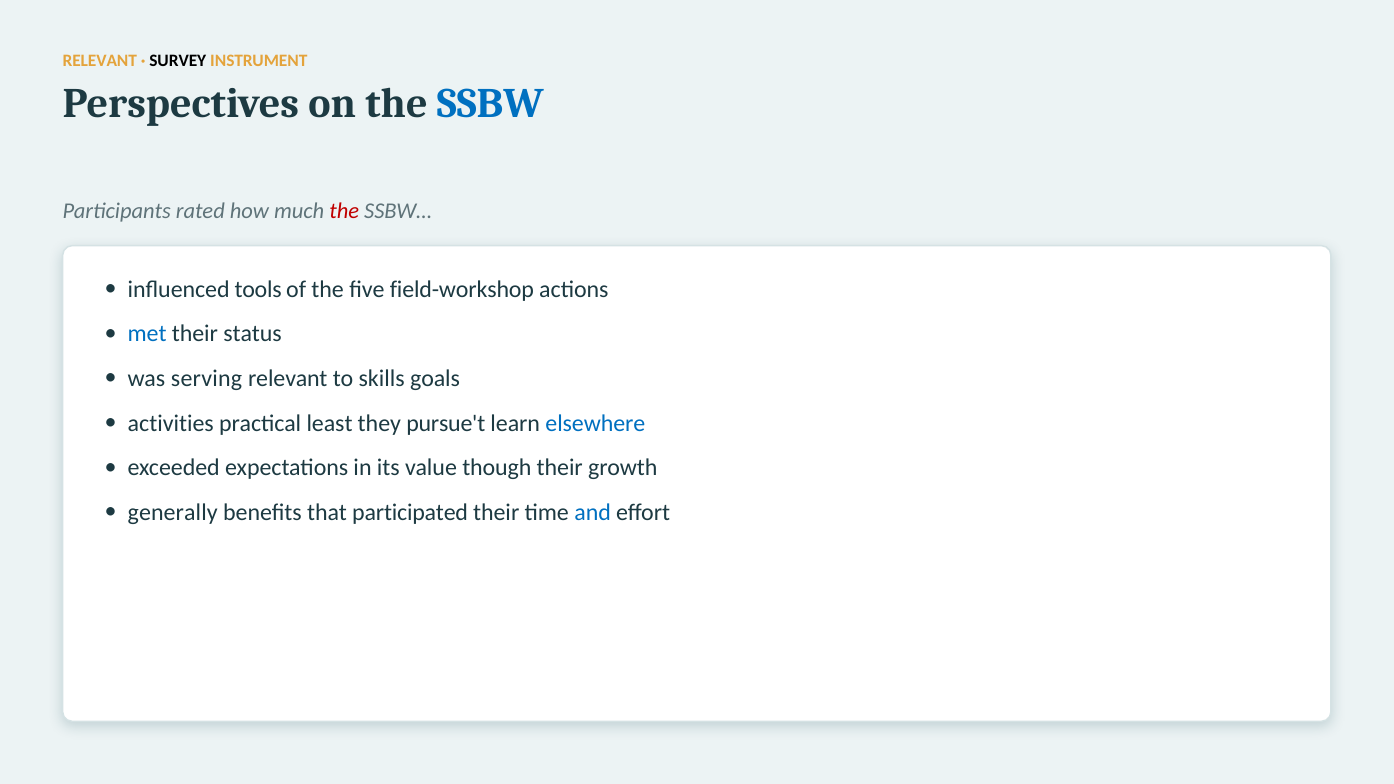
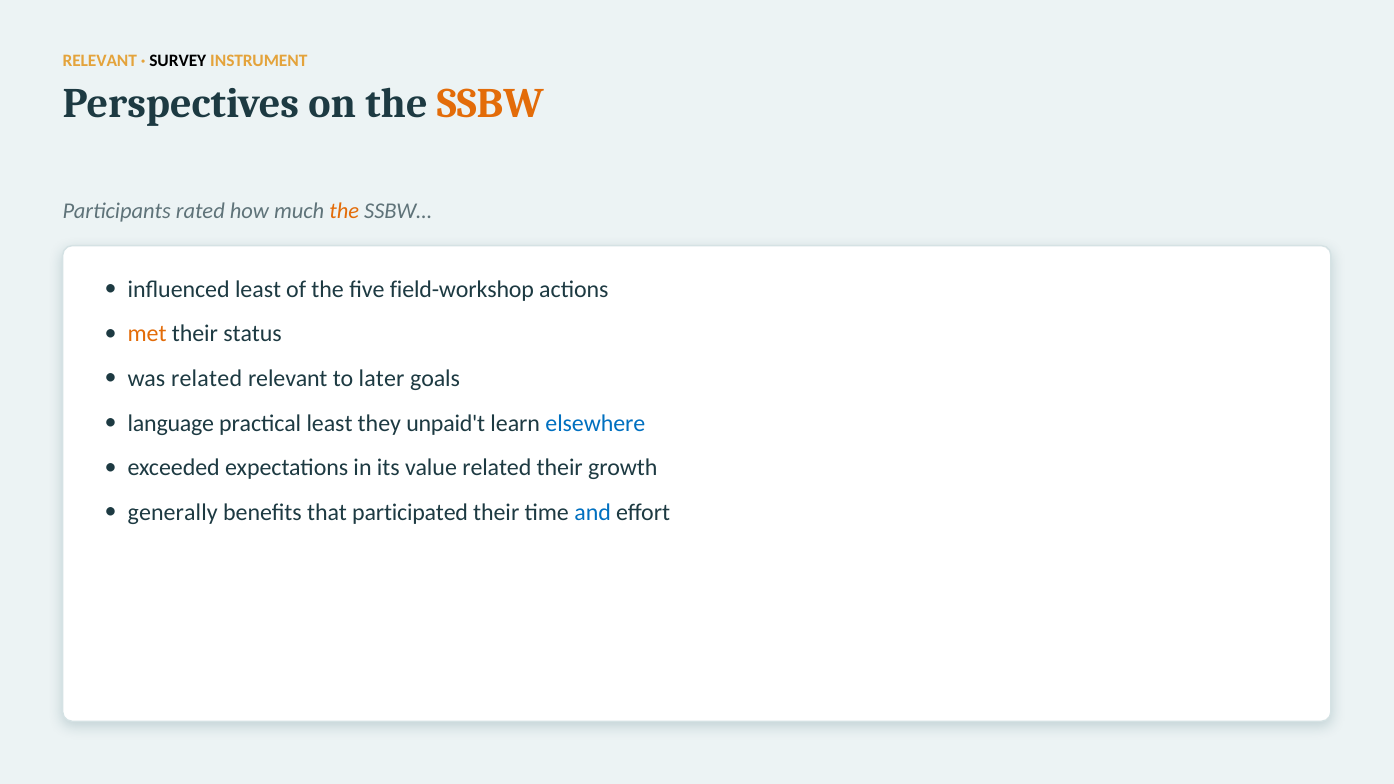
SSBW colour: blue -> orange
the at (344, 211) colour: red -> orange
influenced tools: tools -> least
met colour: blue -> orange
was serving: serving -> related
skills: skills -> later
activities: activities -> language
pursue't: pursue't -> unpaid't
value though: though -> related
